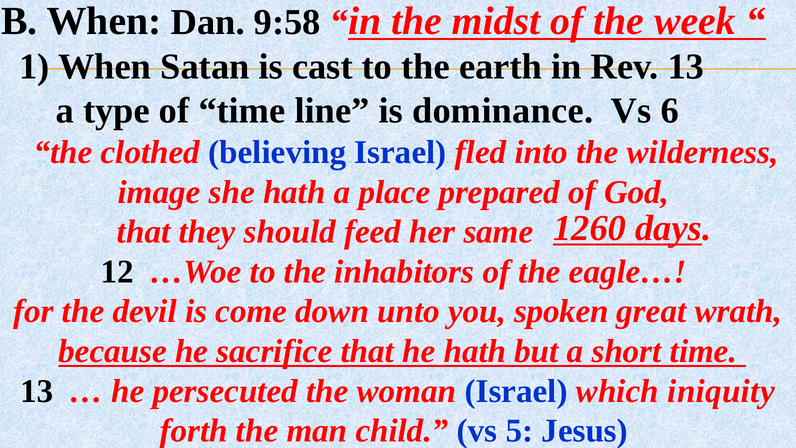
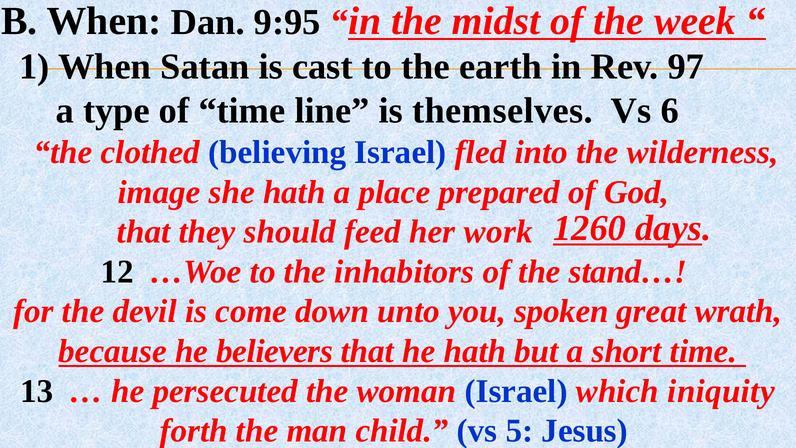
9:58: 9:58 -> 9:95
Rev 13: 13 -> 97
dominance: dominance -> themselves
same: same -> work
eagle…: eagle… -> stand…
sacrifice: sacrifice -> believers
